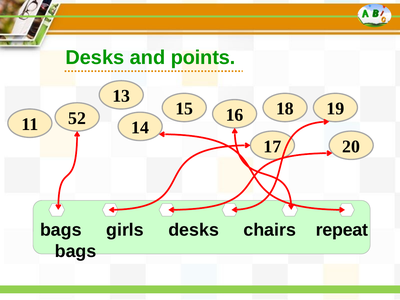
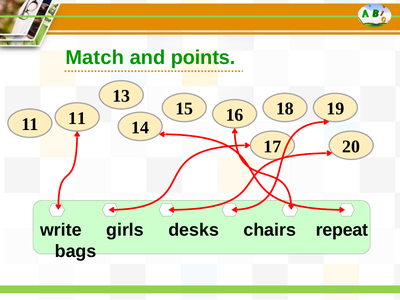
Desks at (95, 57): Desks -> Match
11 52: 52 -> 11
bags at (61, 230): bags -> write
